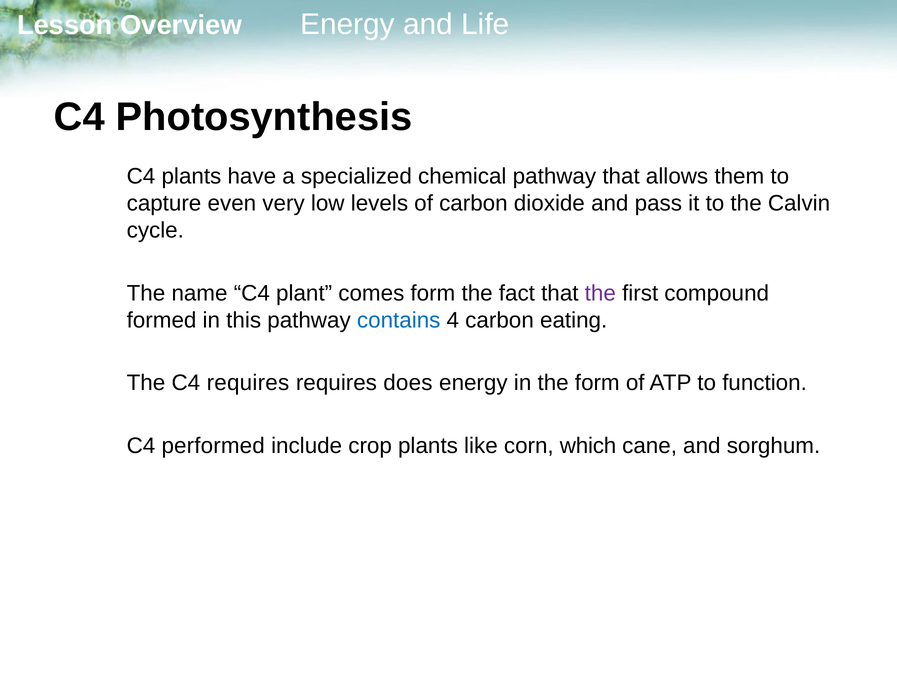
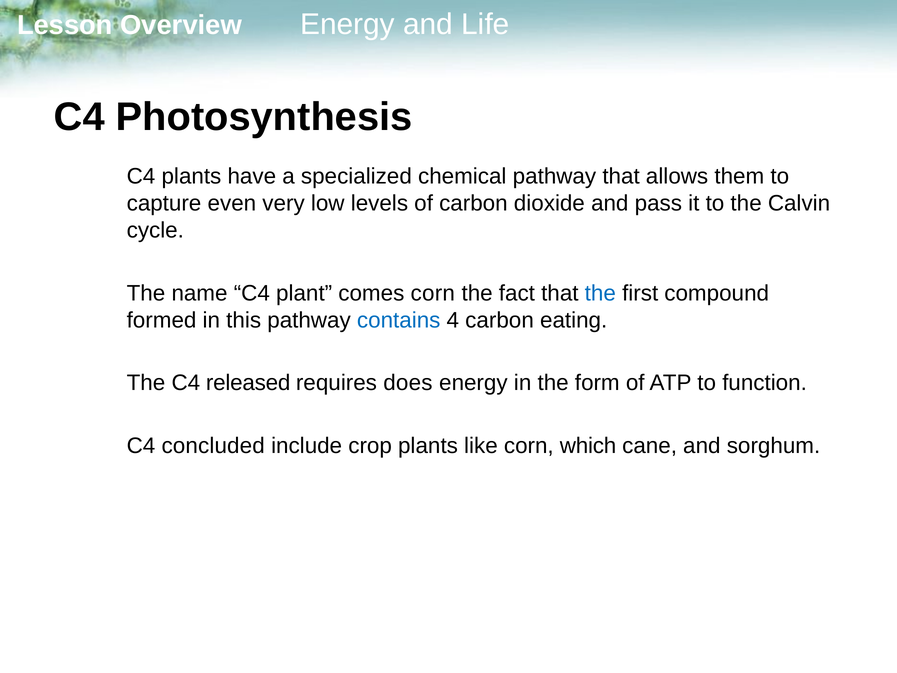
comes form: form -> corn
the at (600, 293) colour: purple -> blue
C4 requires: requires -> released
performed: performed -> concluded
